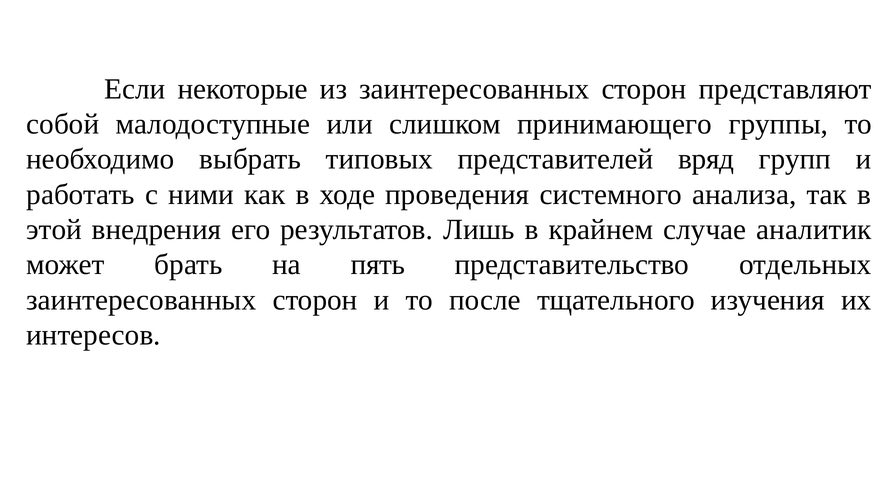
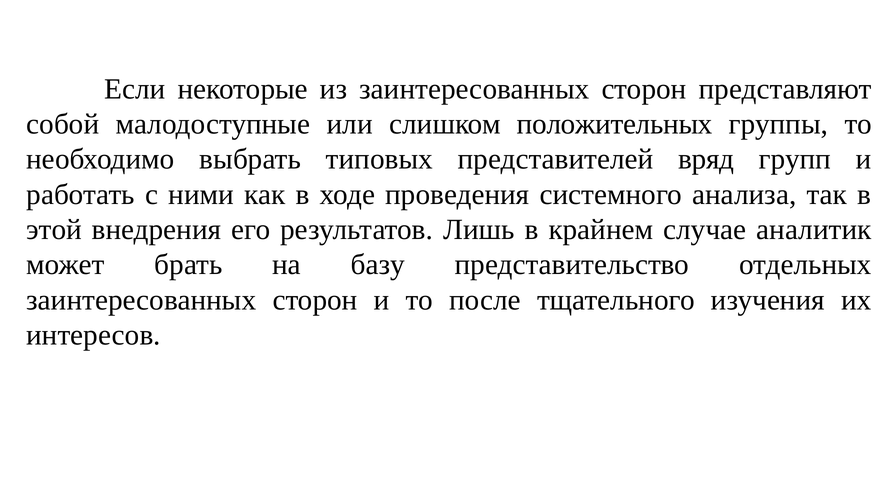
принимающего: принимающего -> положительных
пять: пять -> базу
